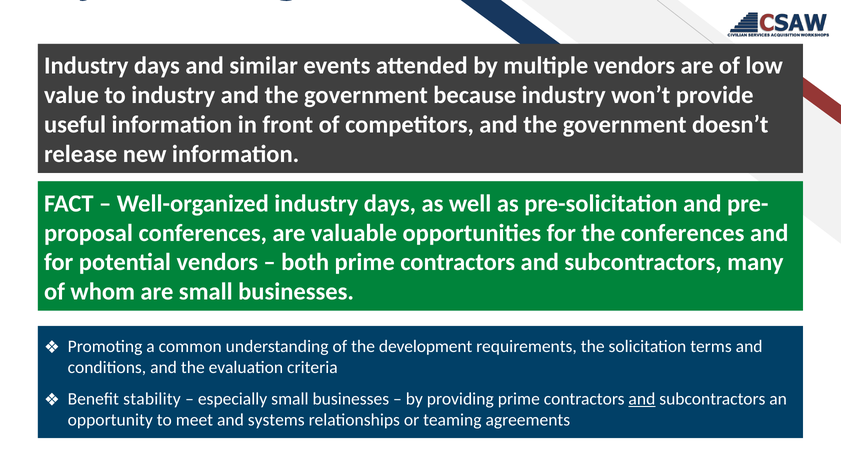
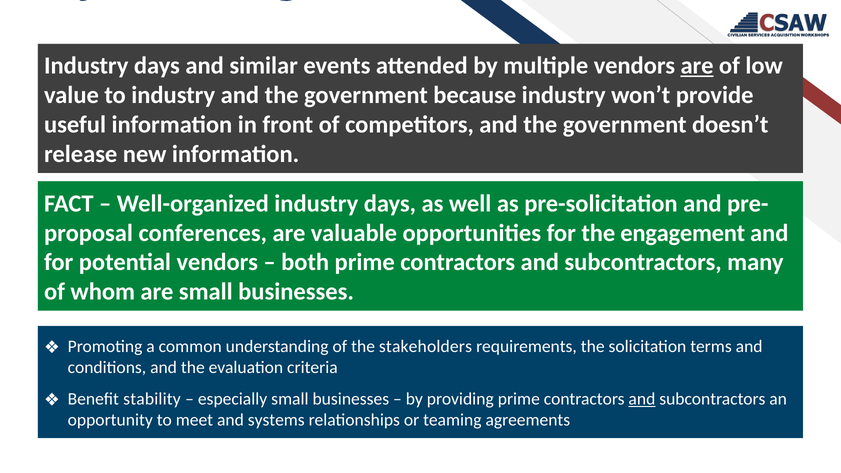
are at (697, 66) underline: none -> present
the conferences: conferences -> engagement
development: development -> stakeholders
